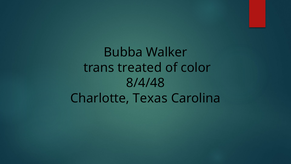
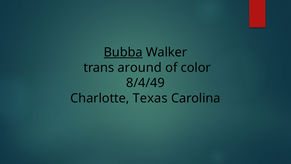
Bubba underline: none -> present
treated: treated -> around
8/4/48: 8/4/48 -> 8/4/49
